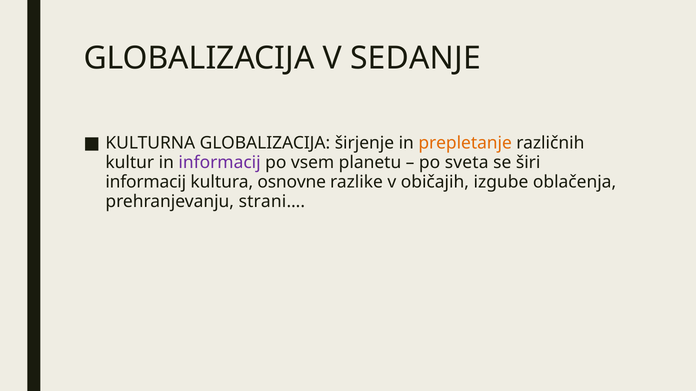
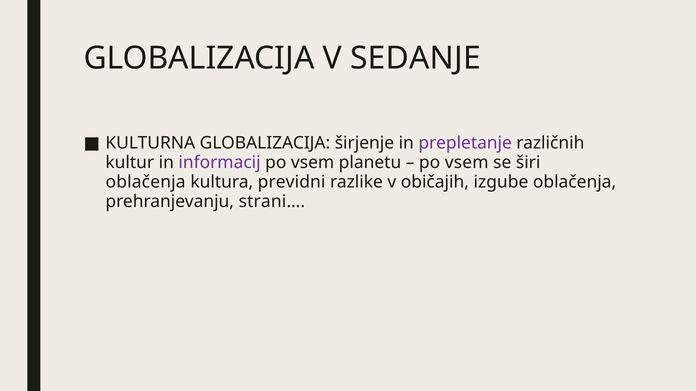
prepletanje colour: orange -> purple
sveta at (467, 163): sveta -> vsem
informacij at (146, 182): informacij -> oblačenja
osnovne: osnovne -> previdni
